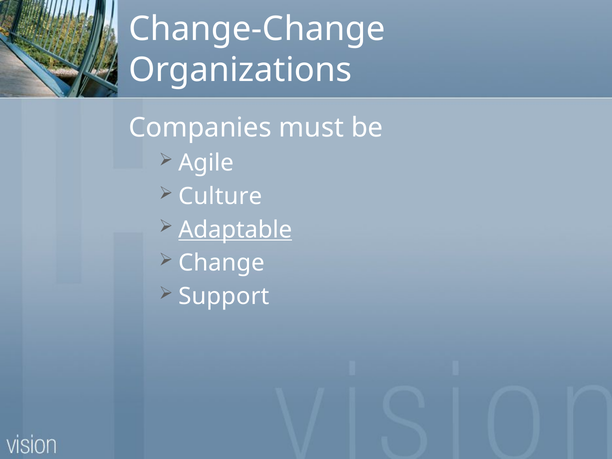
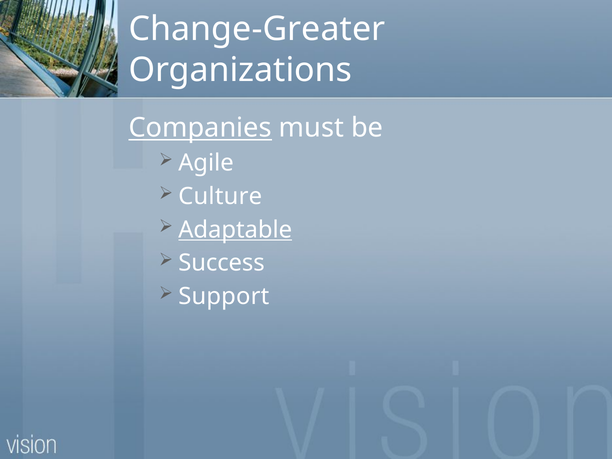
Change-Change: Change-Change -> Change-Greater
Companies underline: none -> present
Change: Change -> Success
